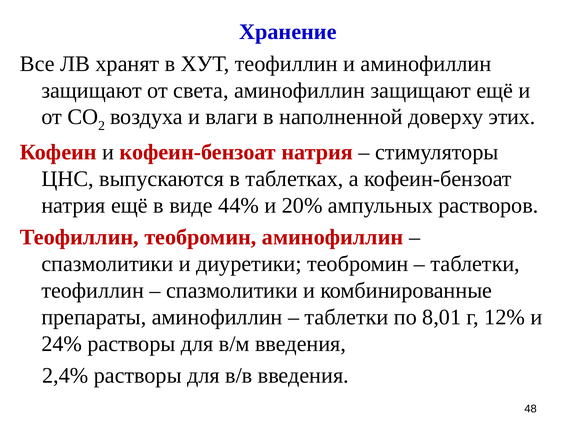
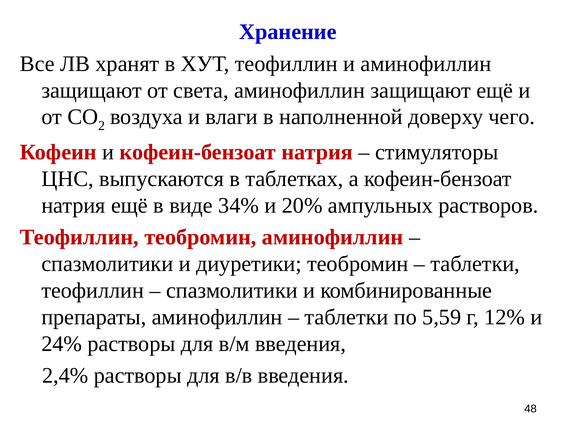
этих: этих -> чего
44%: 44% -> 34%
8,01: 8,01 -> 5,59
